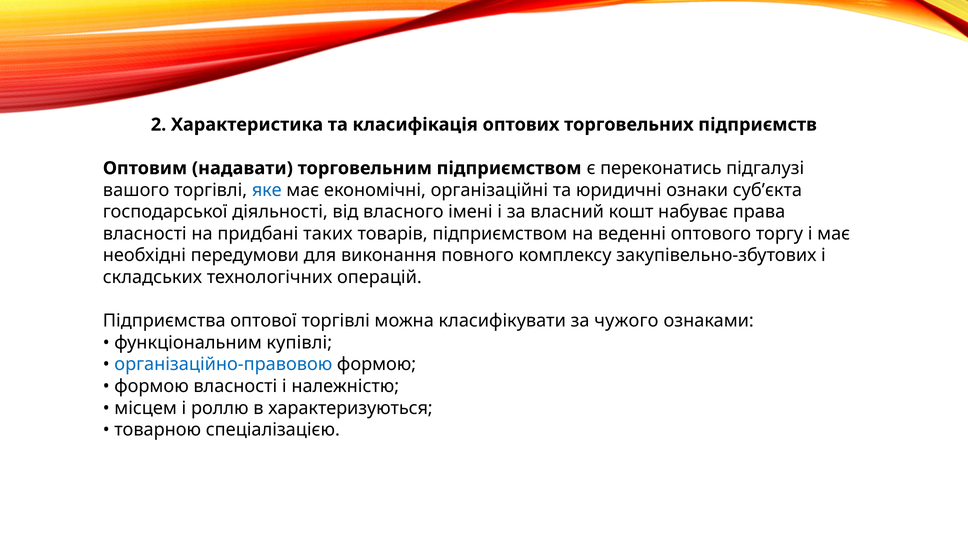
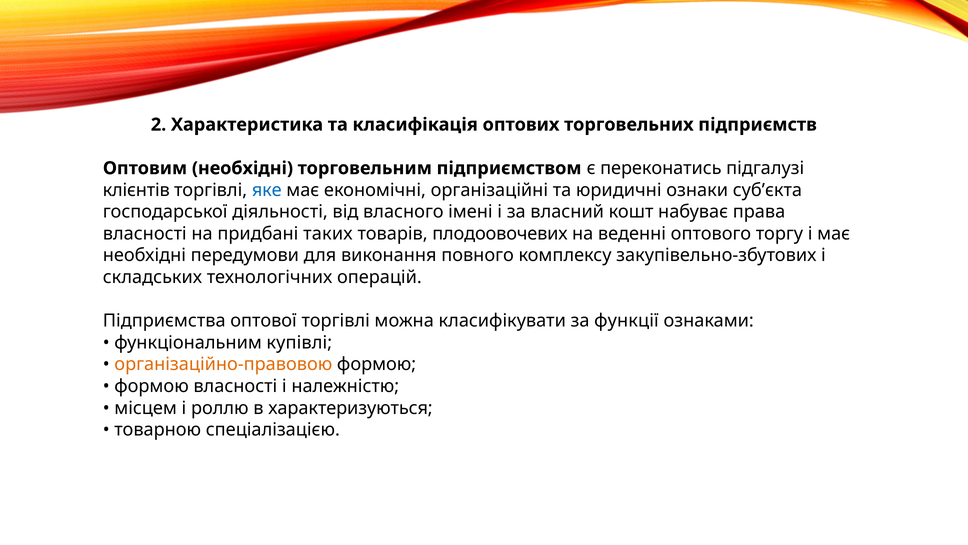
Оптовим надавати: надавати -> необхідні
вашого: вашого -> клієнтів
товарів підприємством: підприємством -> плодоовочевих
чужого: чужого -> функції
організаційно-правовою colour: blue -> orange
